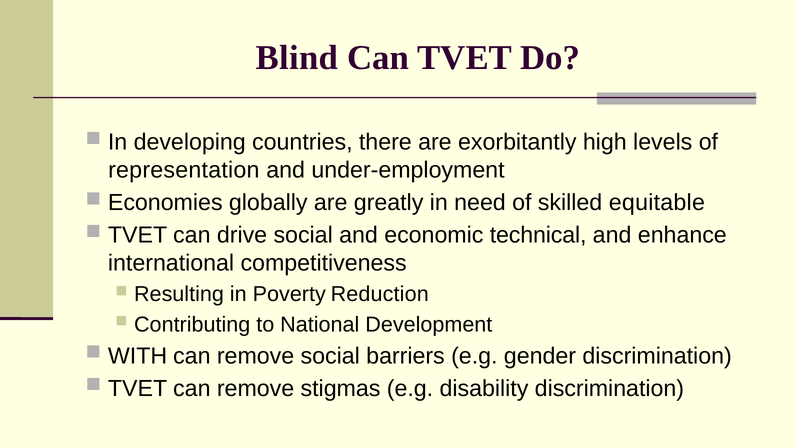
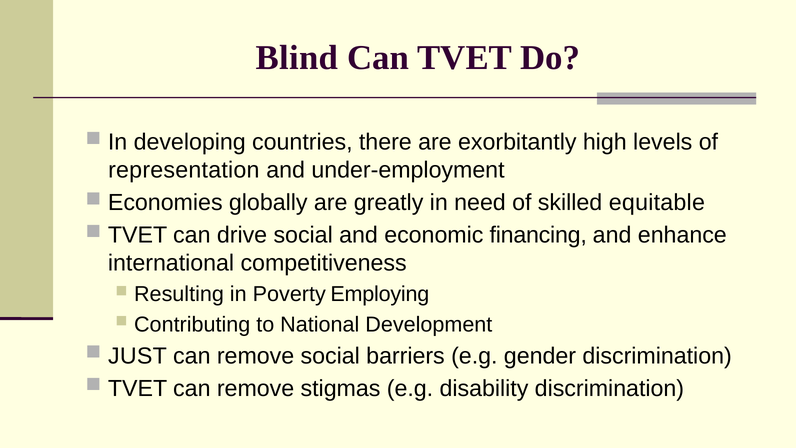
technical: technical -> financing
Reduction: Reduction -> Employing
WITH: WITH -> JUST
